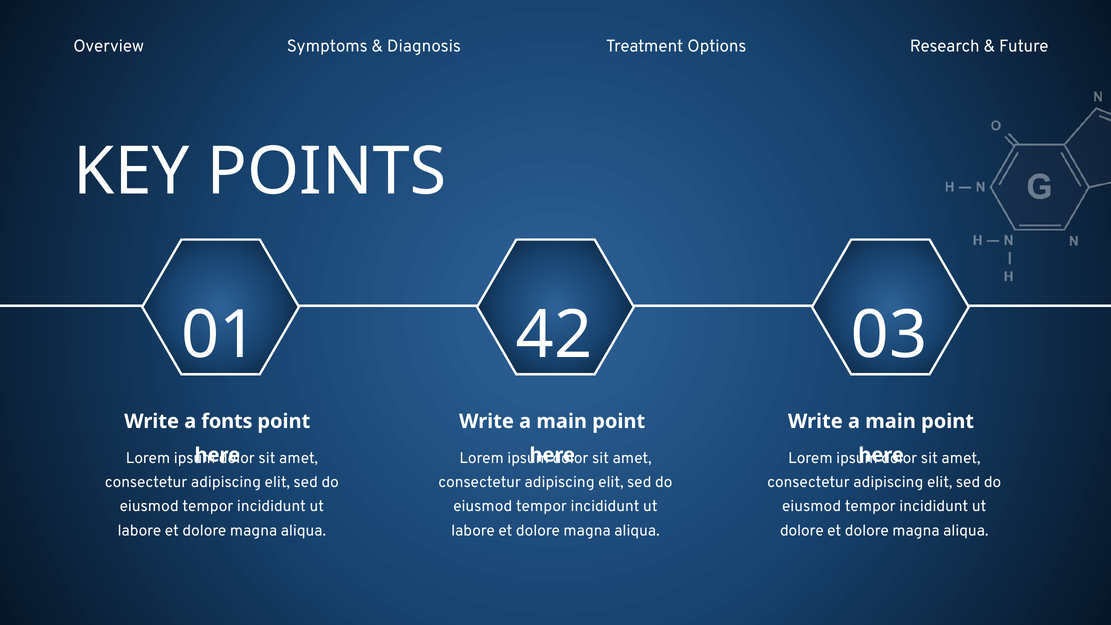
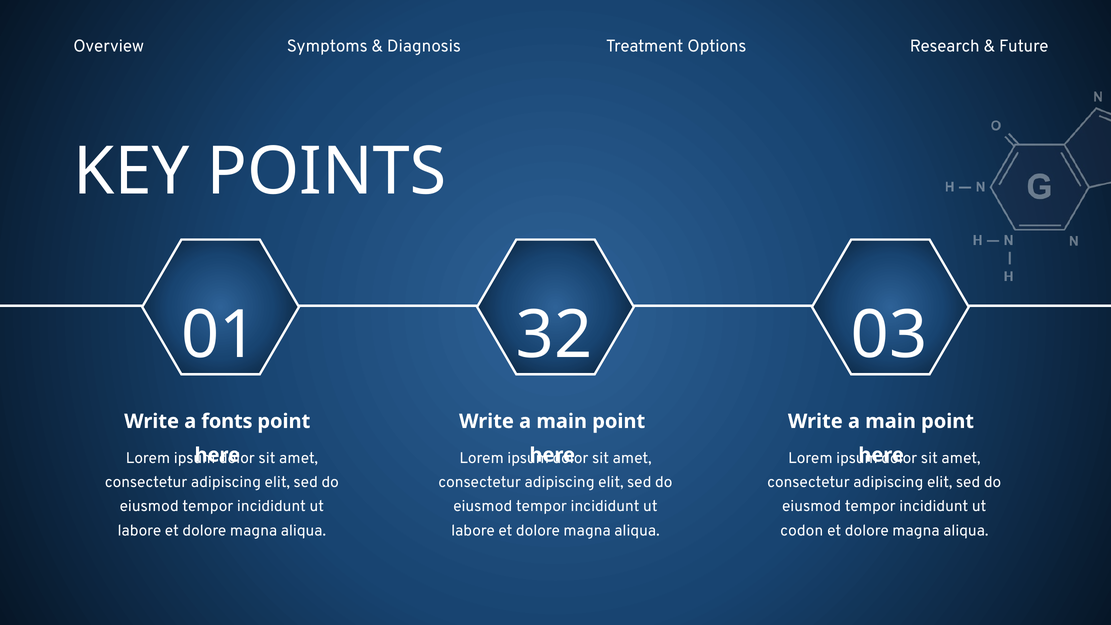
42: 42 -> 32
dolore at (802, 530): dolore -> codon
